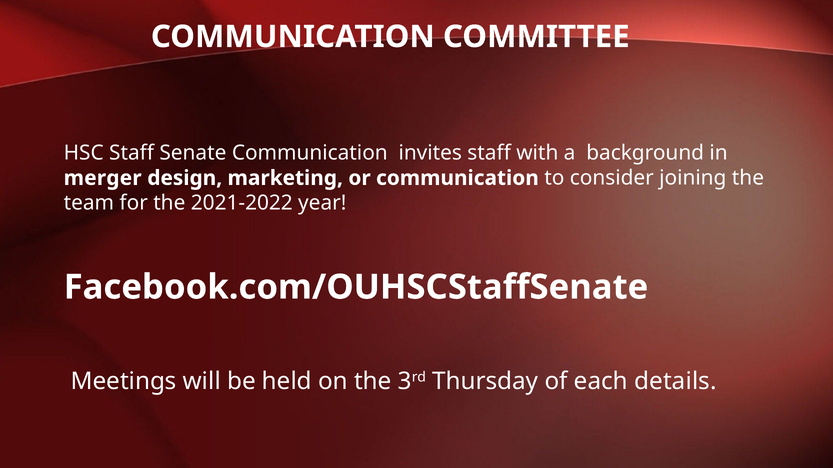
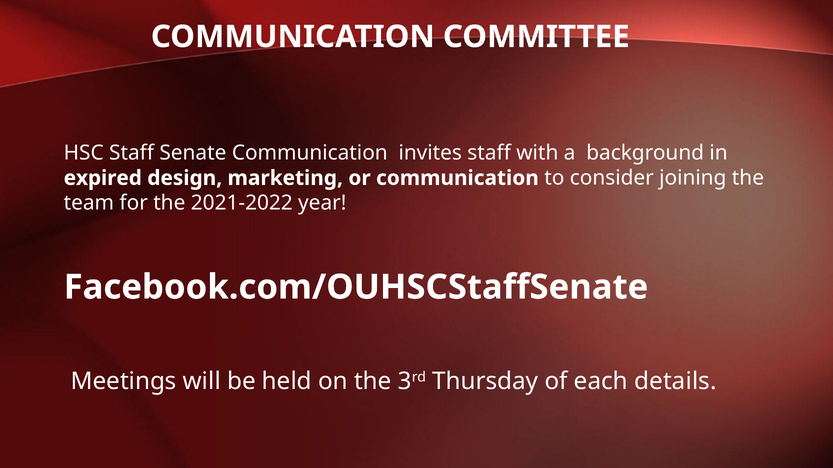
merger: merger -> expired
